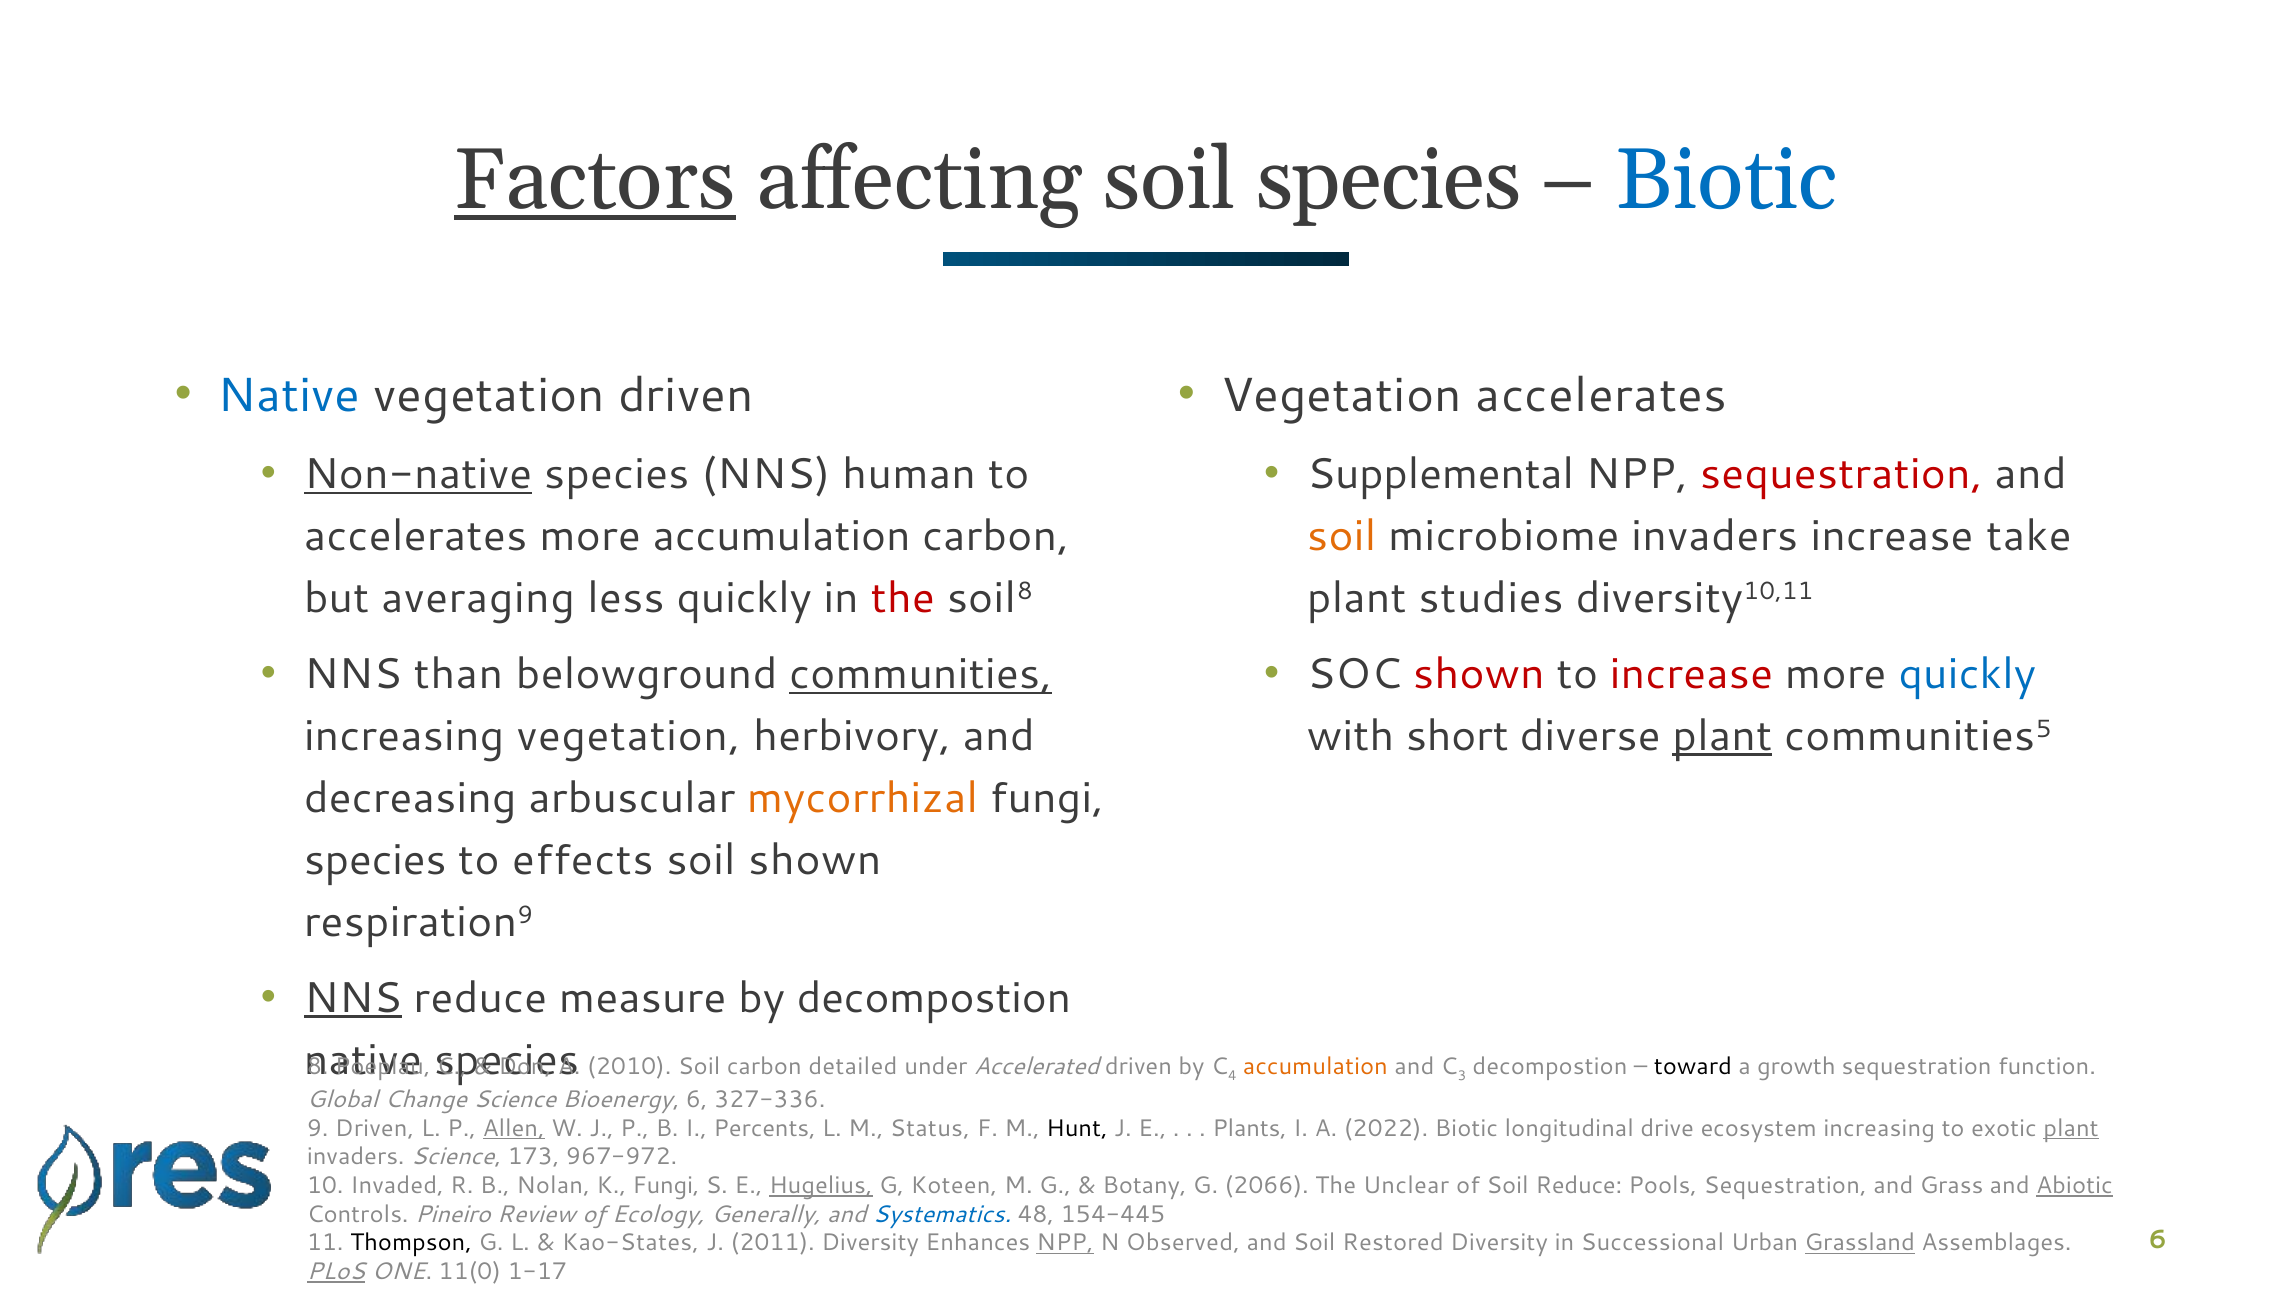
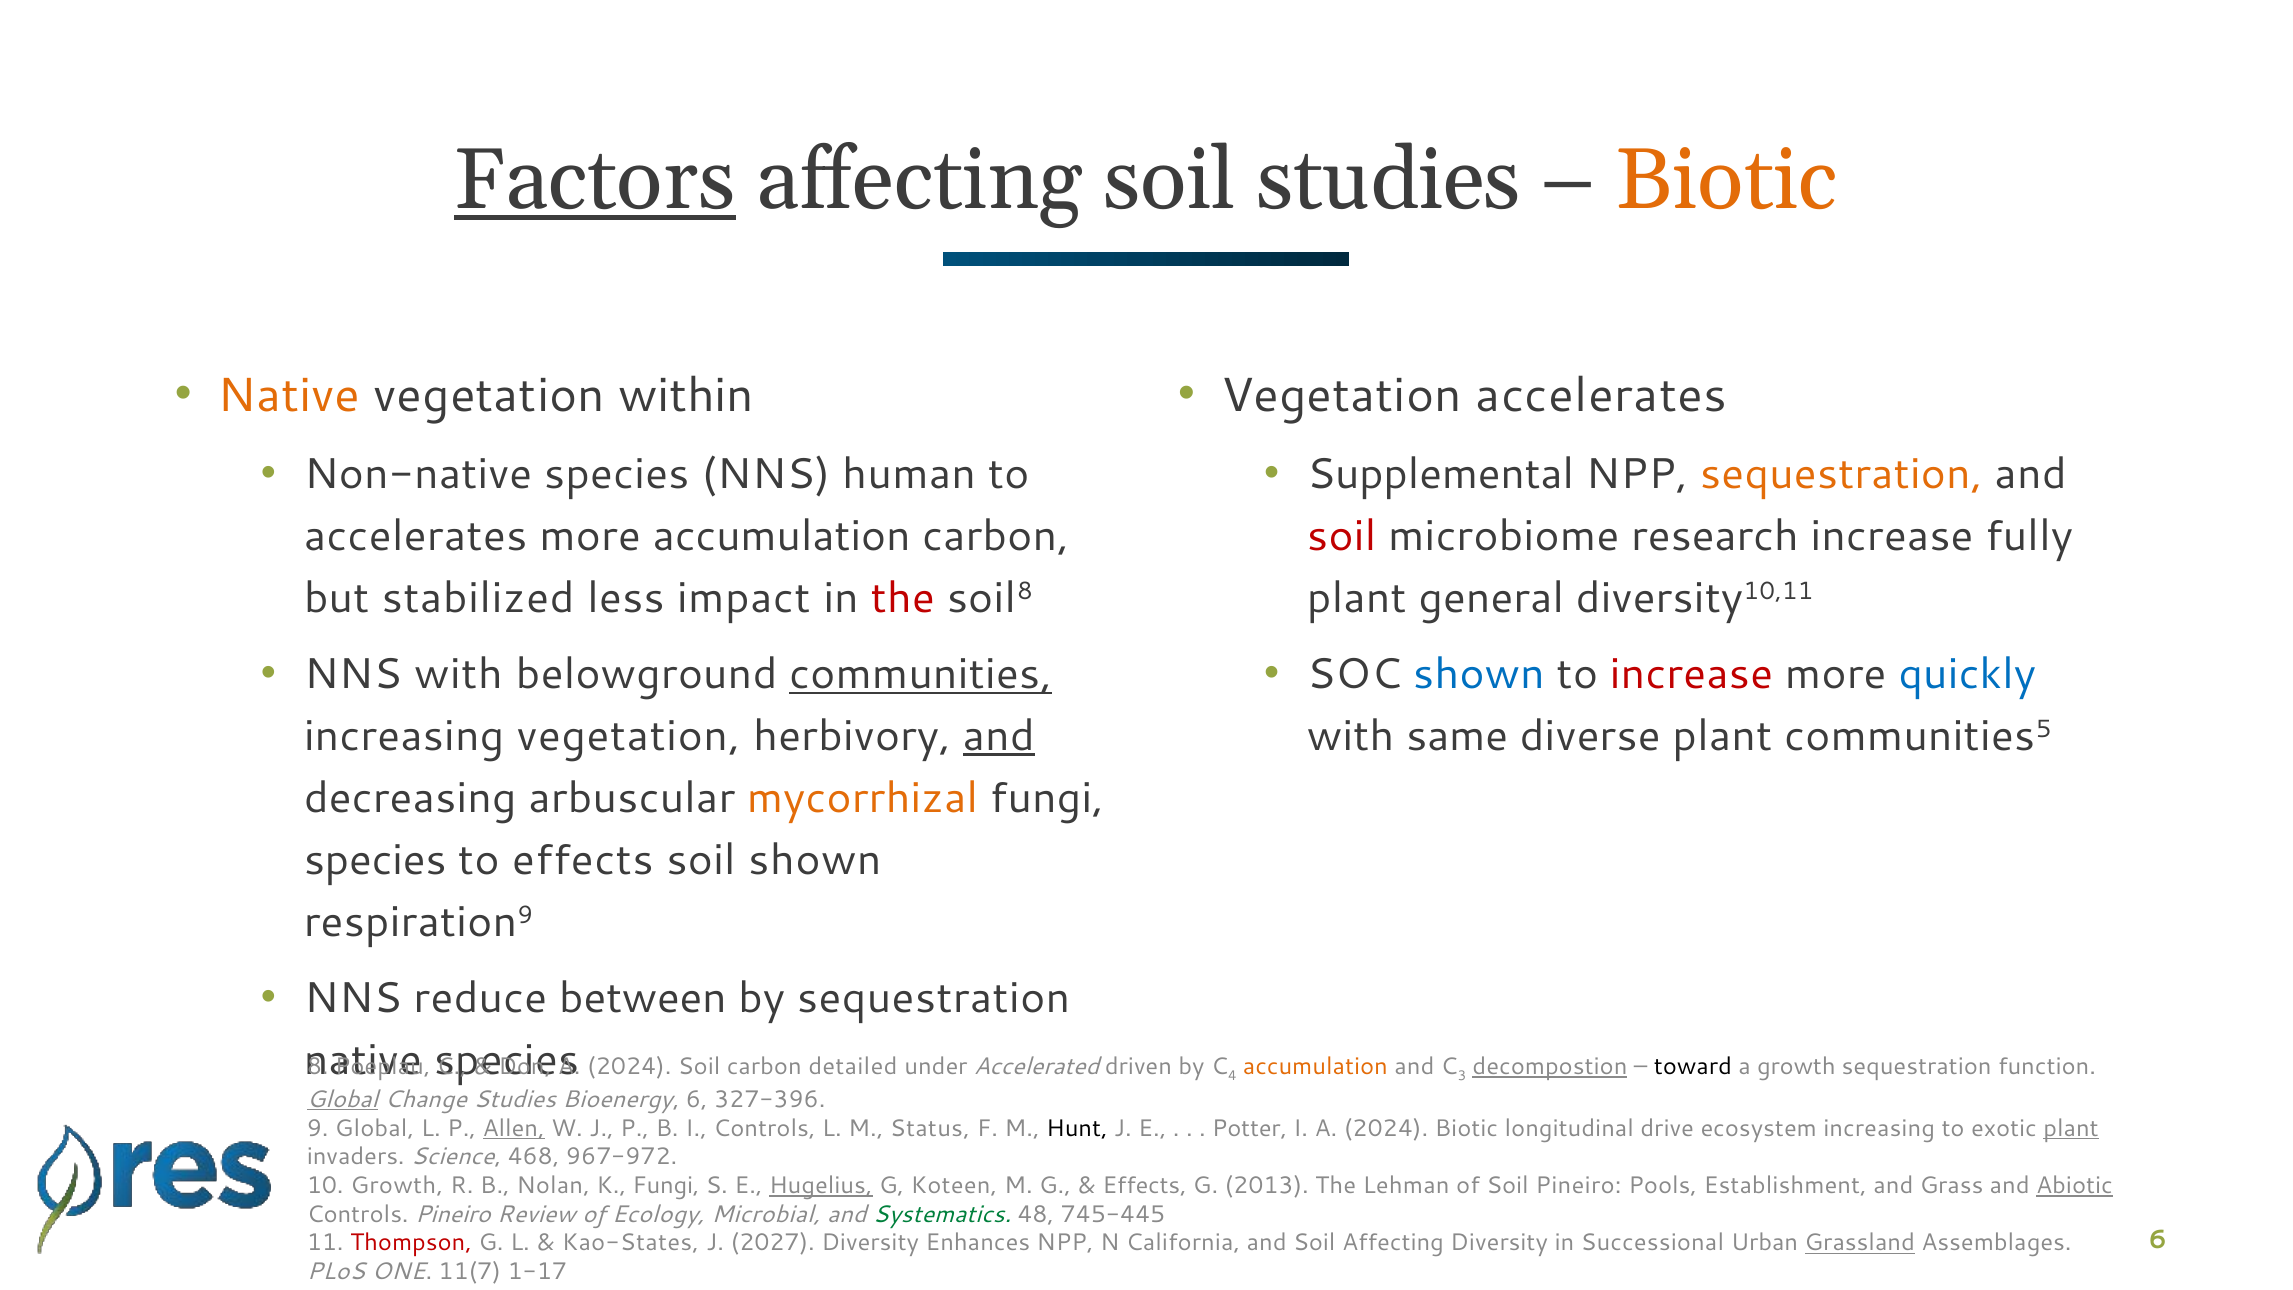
soil species: species -> studies
Biotic at (1727, 180) colour: blue -> orange
Native at (289, 395) colour: blue -> orange
vegetation driven: driven -> within
Non-native underline: present -> none
sequestration at (1841, 474) colour: red -> orange
soil at (1342, 536) colour: orange -> red
microbiome invaders: invaders -> research
take: take -> fully
averaging: averaging -> stabilized
less quickly: quickly -> impact
studies: studies -> general
NNS than: than -> with
shown at (1479, 674) colour: red -> blue
and at (999, 736) underline: none -> present
short: short -> same
plant at (1722, 736) underline: present -> none
NNS at (353, 998) underline: present -> none
measure: measure -> between
by decompostion: decompostion -> sequestration
2010 at (629, 1067): 2010 -> 2024
decompostion at (1550, 1067) underline: none -> present
Global at (343, 1099) underline: none -> present
Change Science: Science -> Studies
327-336: 327-336 -> 327-396
9 Driven: Driven -> Global
I Percents: Percents -> Controls
Plants: Plants -> Potter
I A 2022: 2022 -> 2024
173: 173 -> 468
10 Invaded: Invaded -> Growth
Botany at (1144, 1185): Botany -> Effects
2066: 2066 -> 2013
Unclear: Unclear -> Lehman
Soil Reduce: Reduce -> Pineiro
Pools Sequestration: Sequestration -> Establishment
Generally: Generally -> Microbial
Systematics colour: blue -> green
154-445: 154-445 -> 745-445
Thompson colour: black -> red
2011: 2011 -> 2027
NPP at (1065, 1243) underline: present -> none
Observed: Observed -> California
Soil Restored: Restored -> Affecting
PLoS underline: present -> none
11(0: 11(0 -> 11(7
